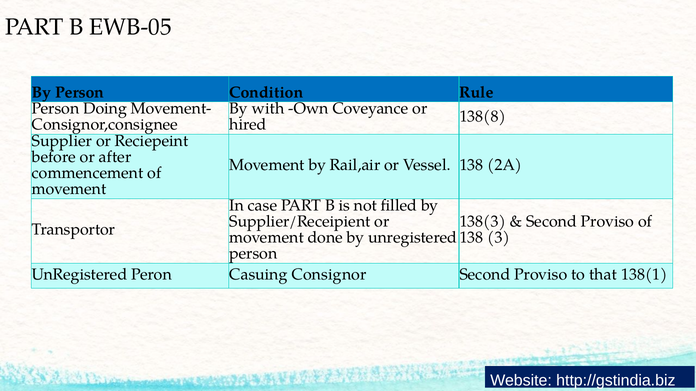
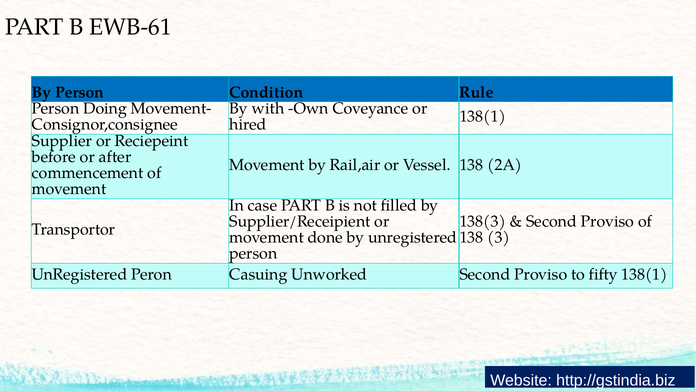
EWB-05: EWB-05 -> EWB-61
138(8 at (483, 117): 138(8 -> 138(1
Consignor: Consignor -> Unworked
that: that -> fifty
